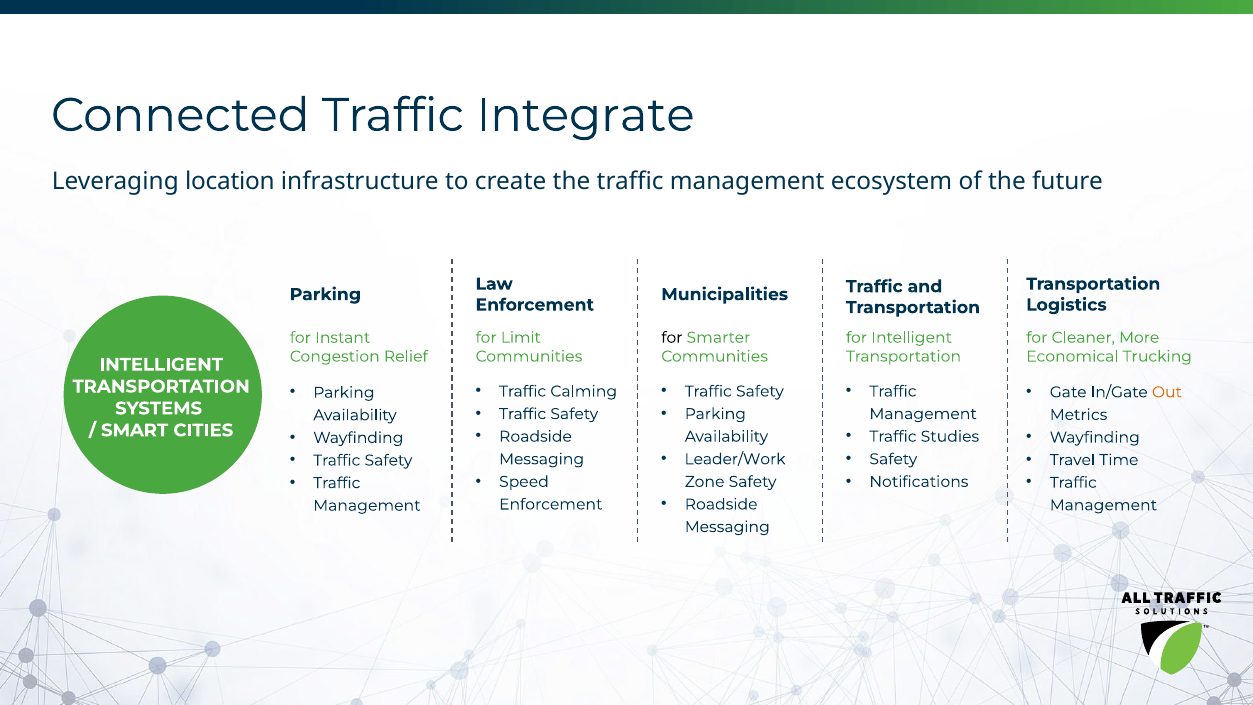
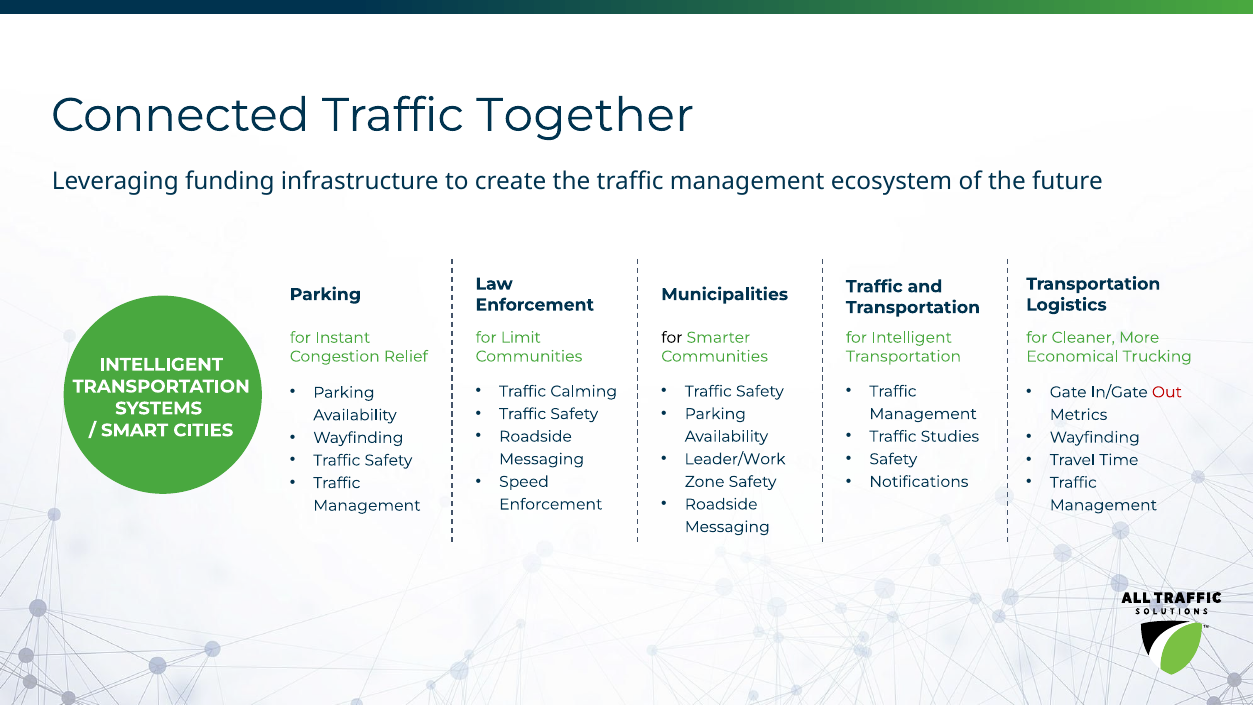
Integrate: Integrate -> Together
location: location -> funding
Out colour: orange -> red
